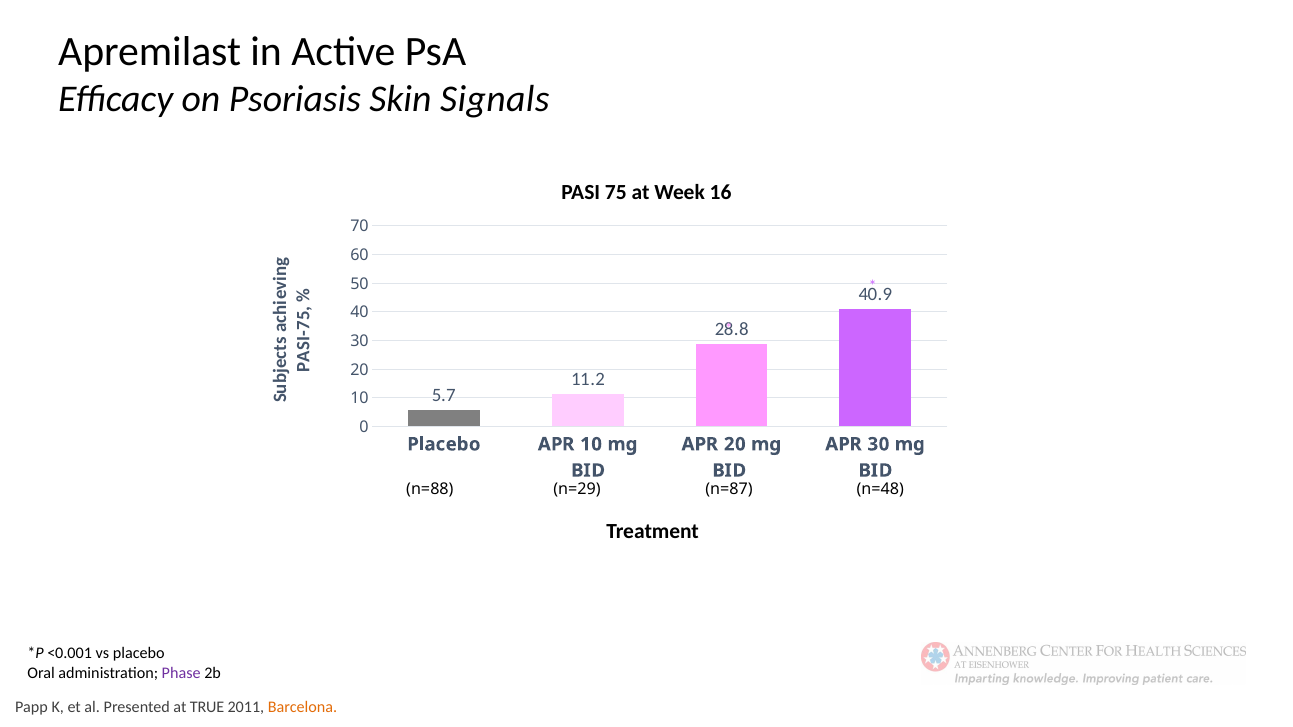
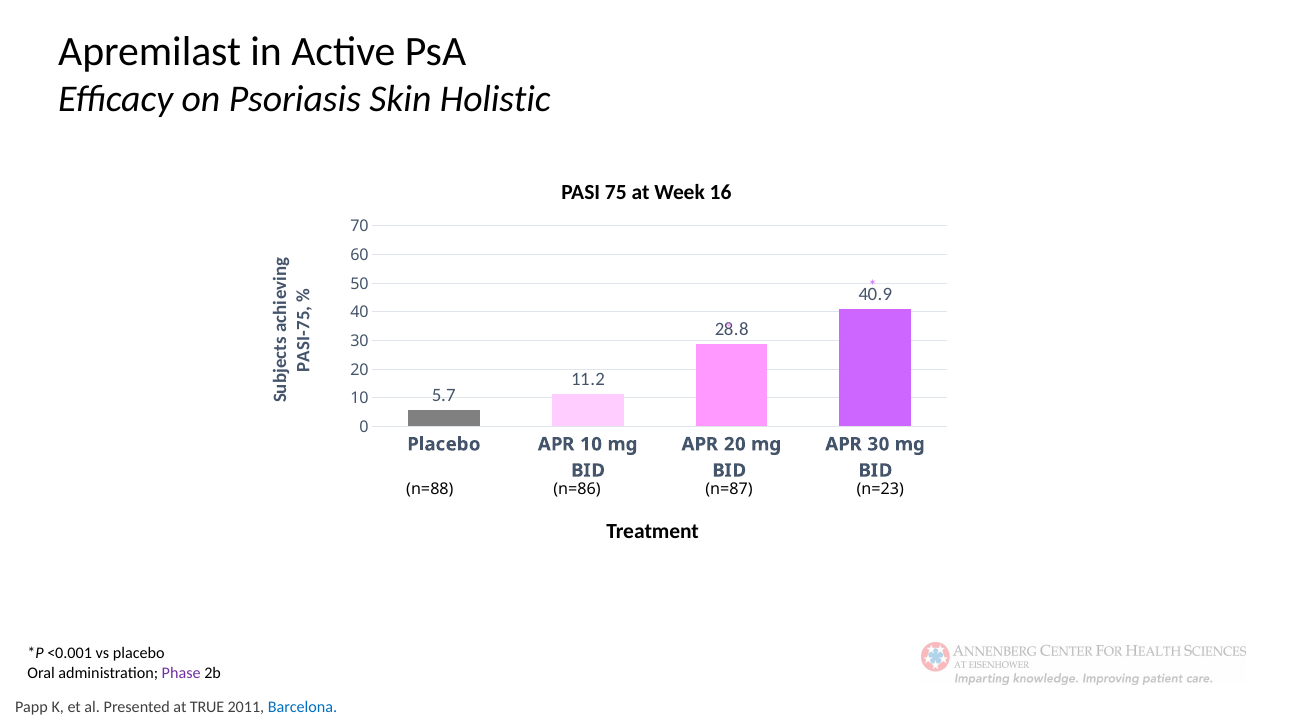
Signals: Signals -> Holistic
n=29: n=29 -> n=86
n=48: n=48 -> n=23
Barcelona colour: orange -> blue
